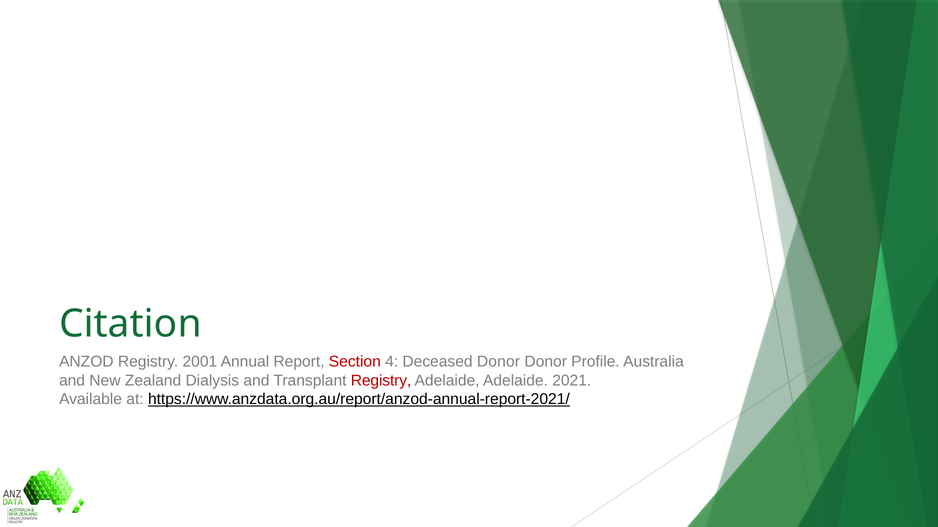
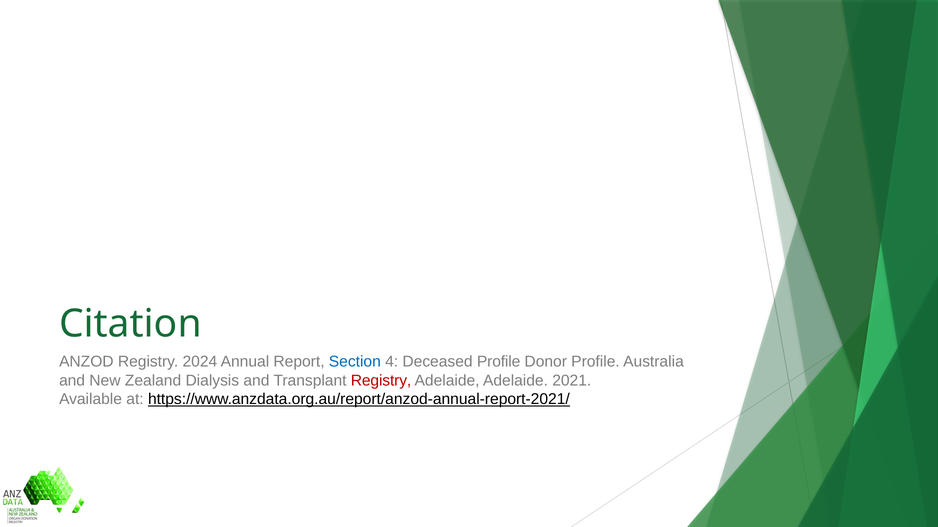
2001: 2001 -> 2024
Section colour: red -> blue
Deceased Donor: Donor -> Profile
